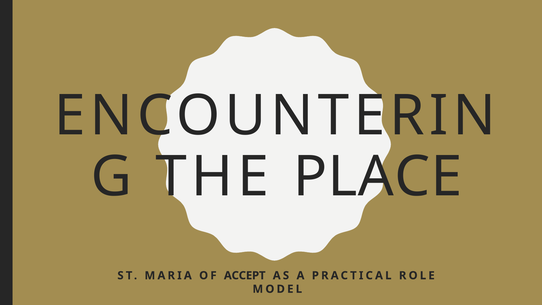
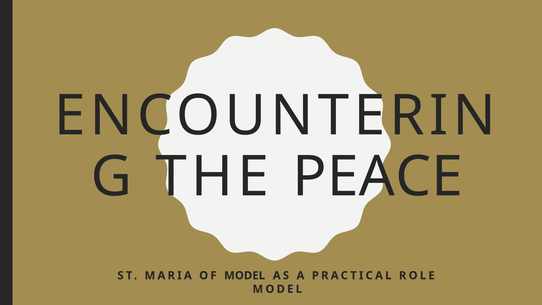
PLACE: PLACE -> PEACE
OF ACCEPT: ACCEPT -> MODEL
